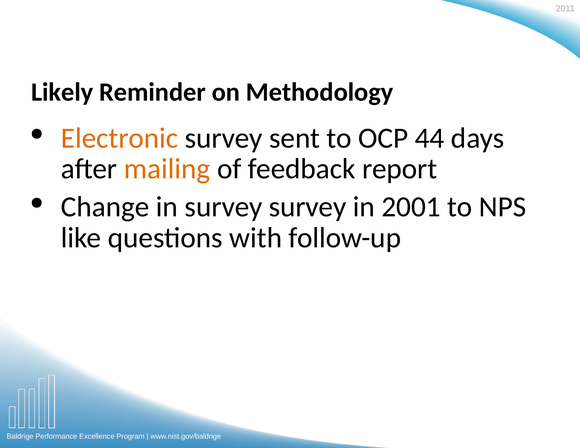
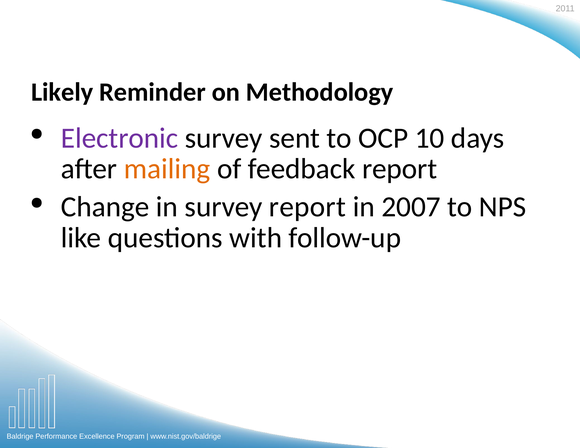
Electronic colour: orange -> purple
44: 44 -> 10
survey survey: survey -> report
2001: 2001 -> 2007
